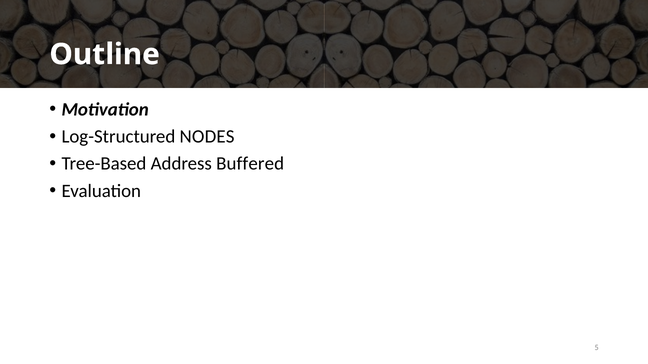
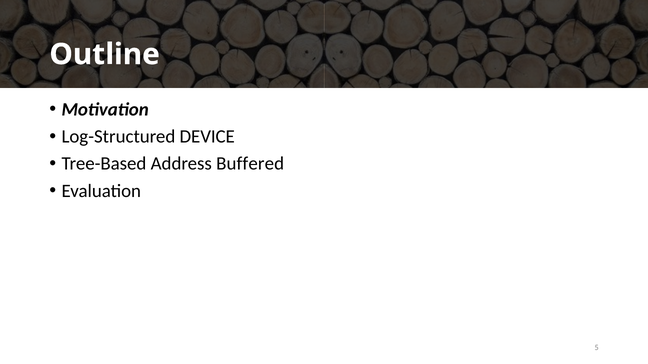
NODES: NODES -> DEVICE
